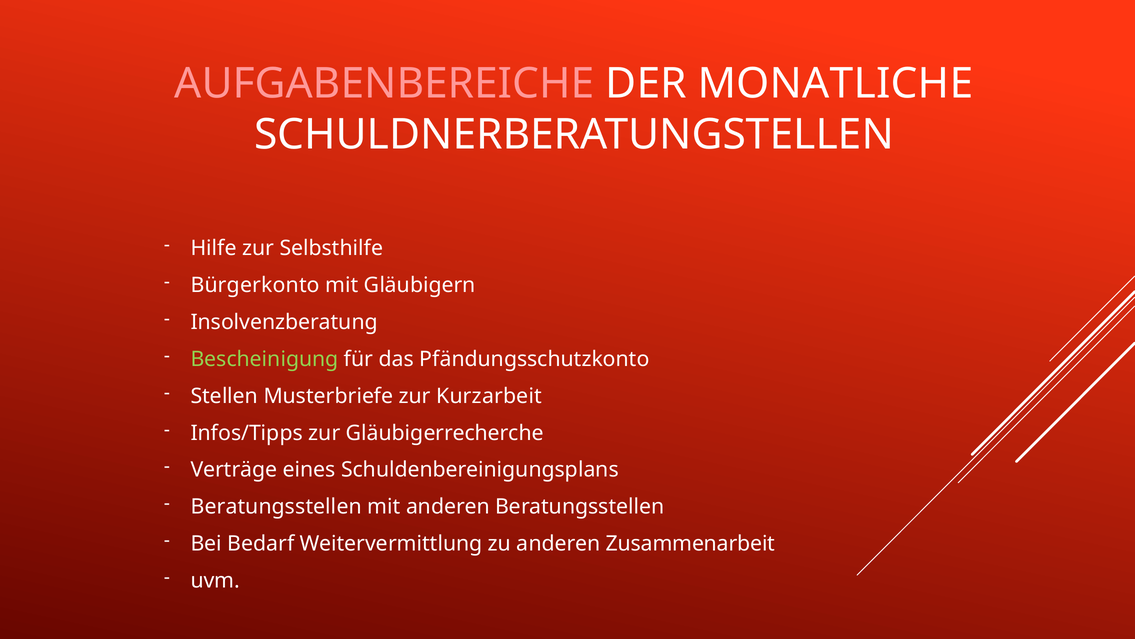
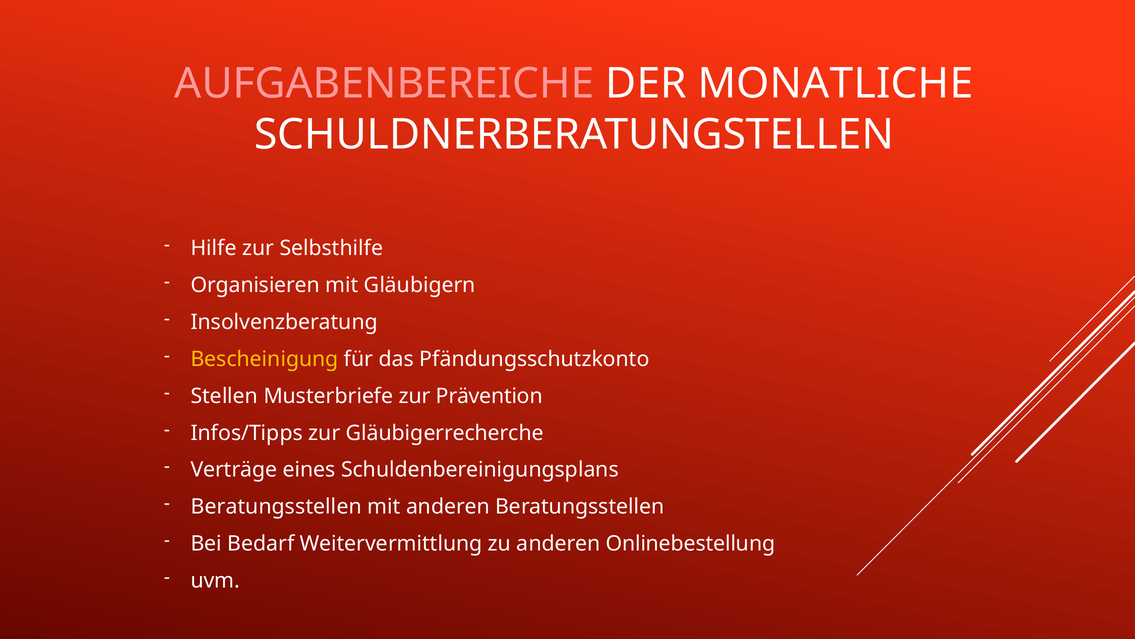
Bürgerkonto: Bürgerkonto -> Organisieren
Bescheinigung colour: light green -> yellow
Kurzarbeit: Kurzarbeit -> Prävention
Zusammenarbeit: Zusammenarbeit -> Onlinebestellung
